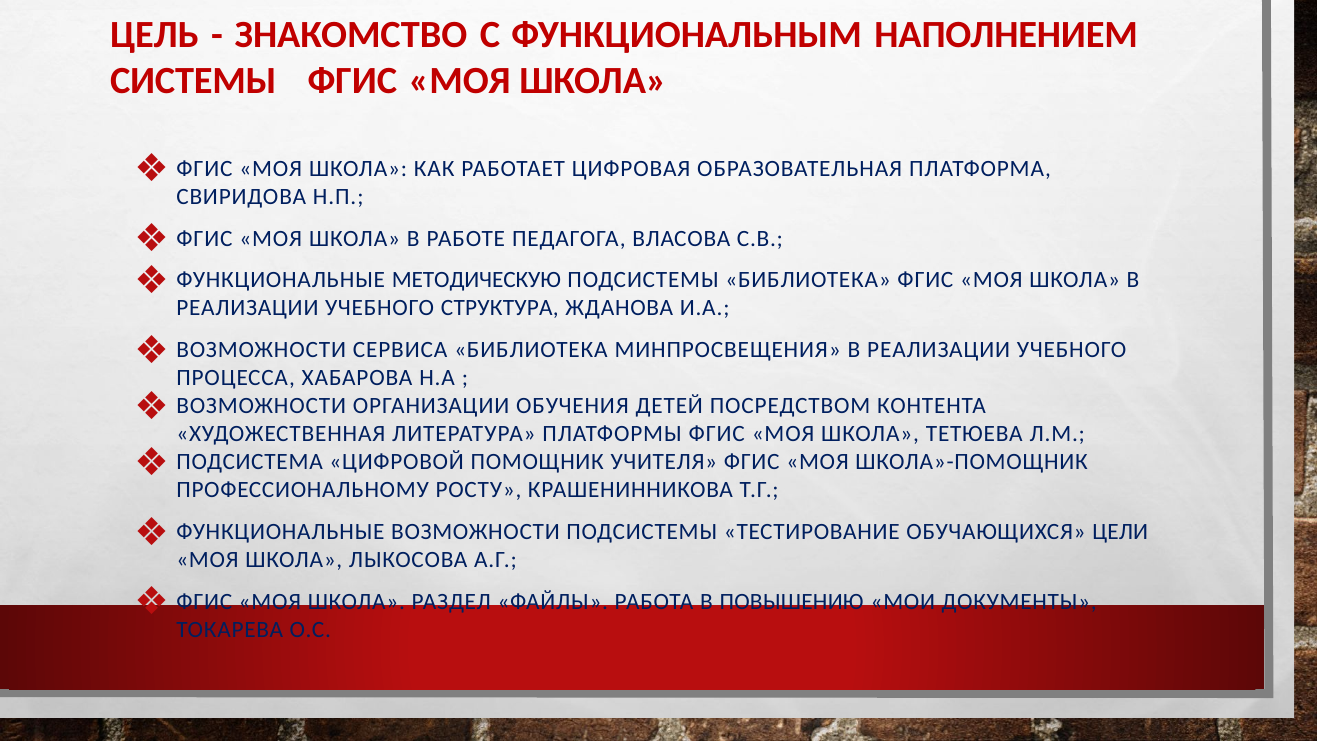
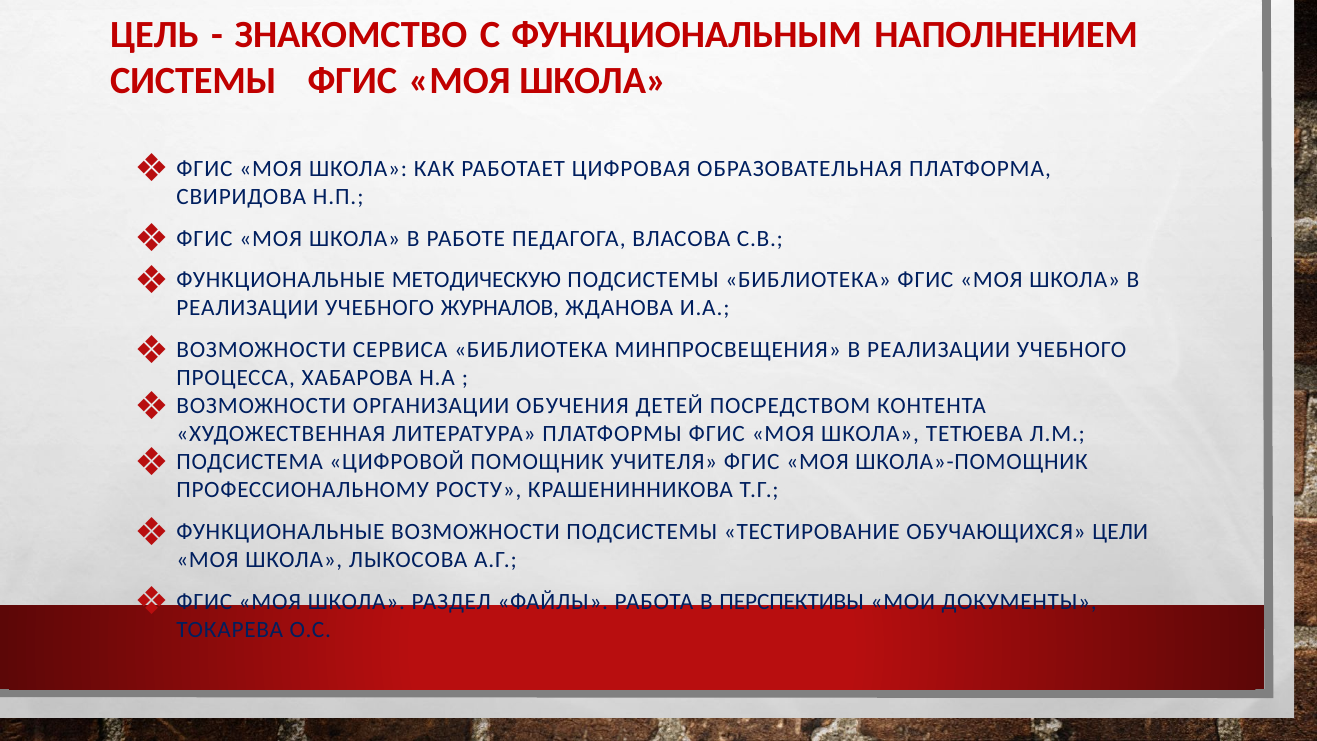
СТРУКТУРА: СТРУКТУРА -> ЖУРНАЛОВ
ПОВЫШЕНИЮ: ПОВЫШЕНИЮ -> ПЕРСПЕКТИВЫ
